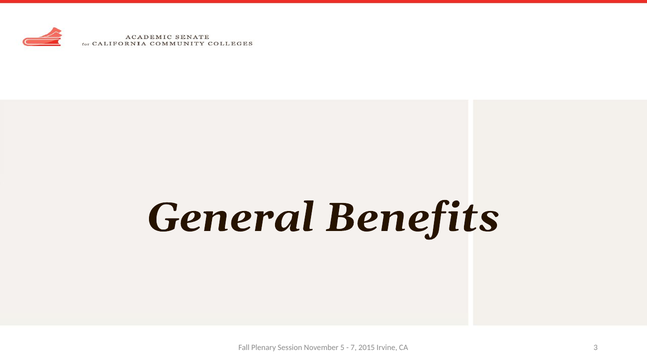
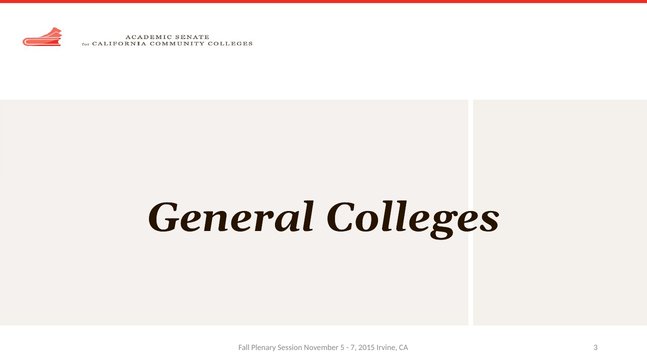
Benefits: Benefits -> Colleges
